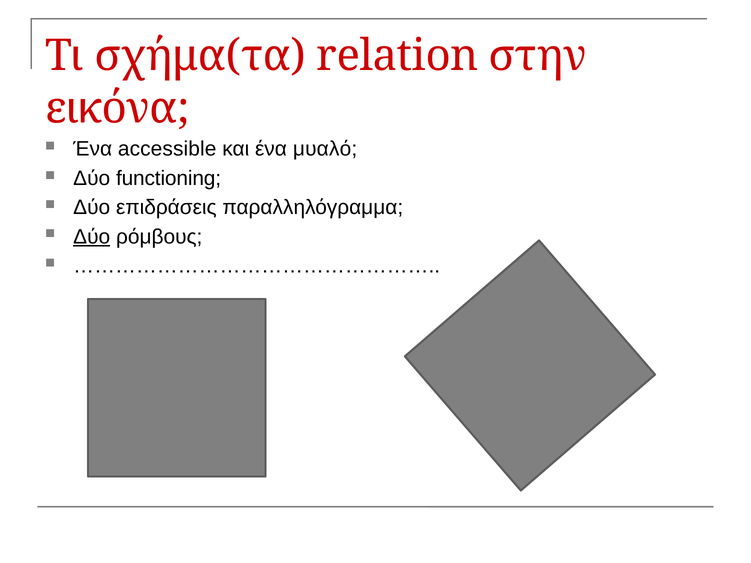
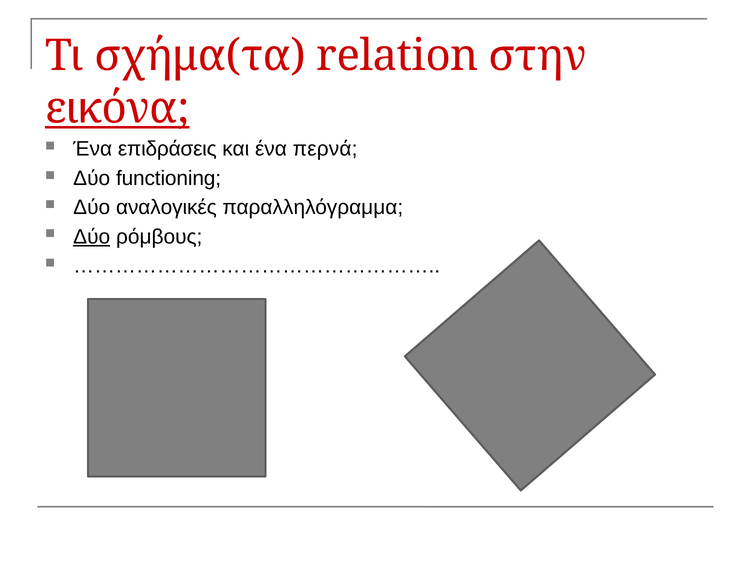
εικόνα underline: none -> present
accessible: accessible -> επιδράσεις
μυαλό: μυαλό -> περνά
επιδράσεις: επιδράσεις -> αναλογικές
